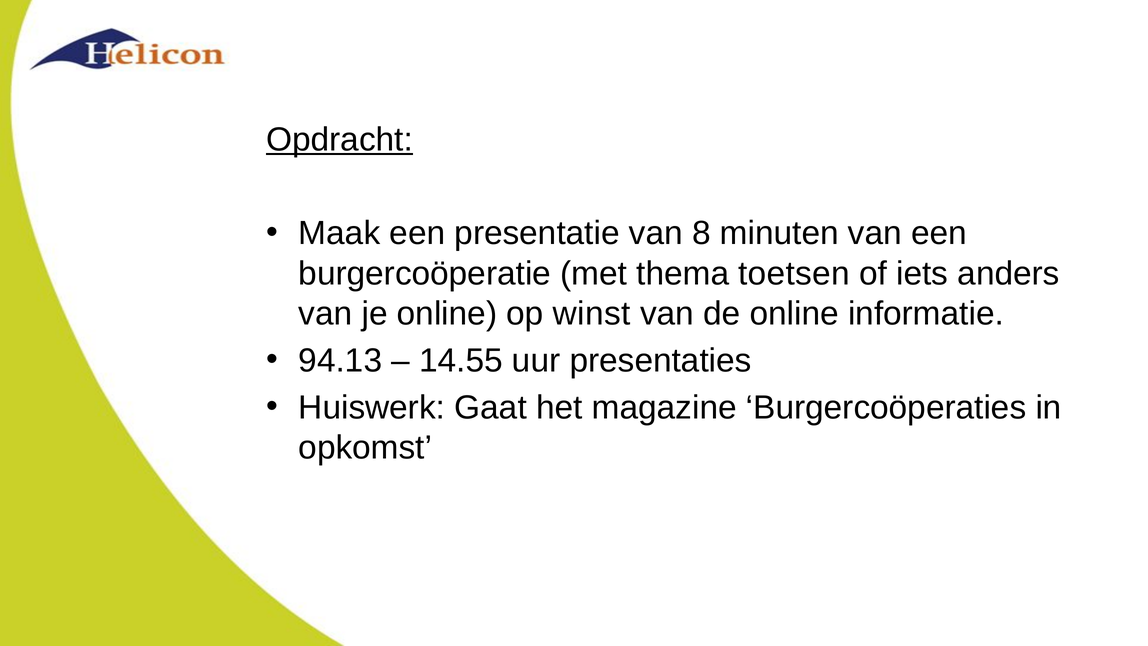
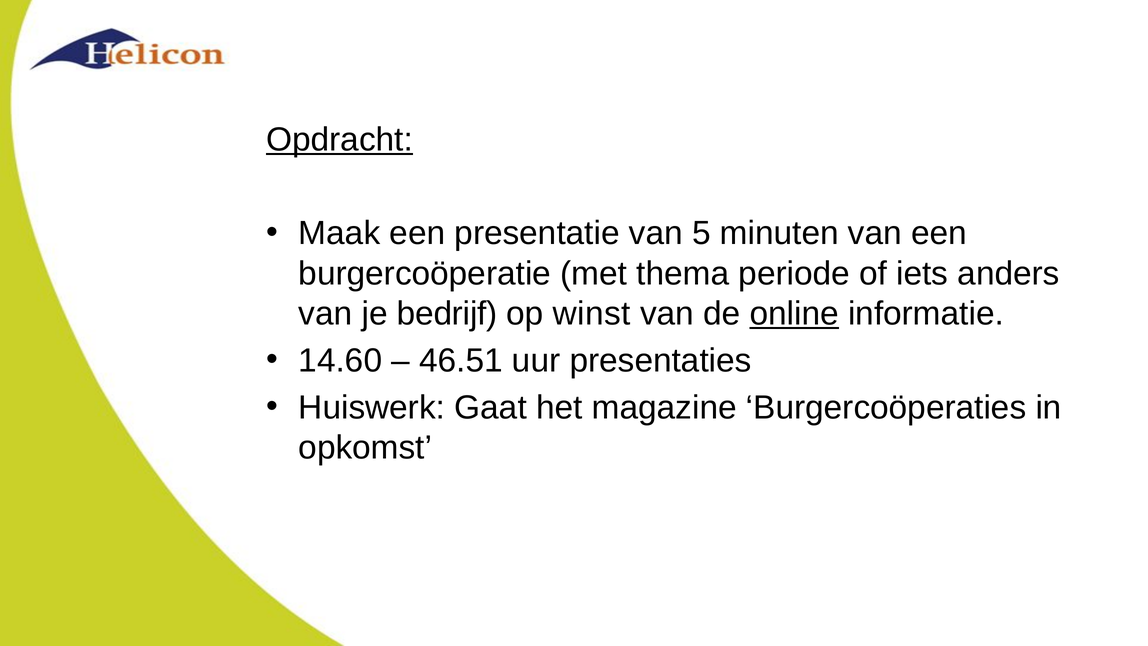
8: 8 -> 5
toetsen: toetsen -> periode
je online: online -> bedrijf
online at (794, 314) underline: none -> present
94.13: 94.13 -> 14.60
14.55: 14.55 -> 46.51
